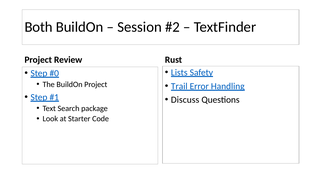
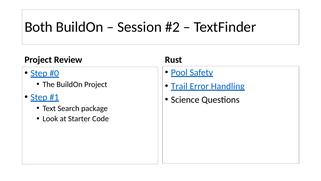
Lists: Lists -> Pool
Discuss: Discuss -> Science
